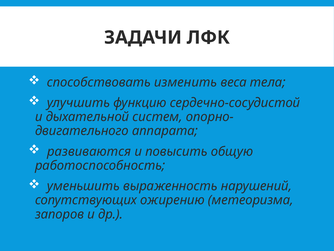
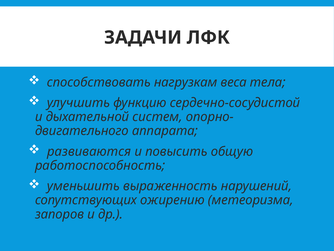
изменить: изменить -> нагрузкам
